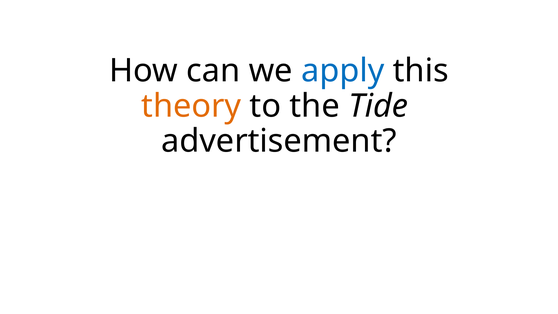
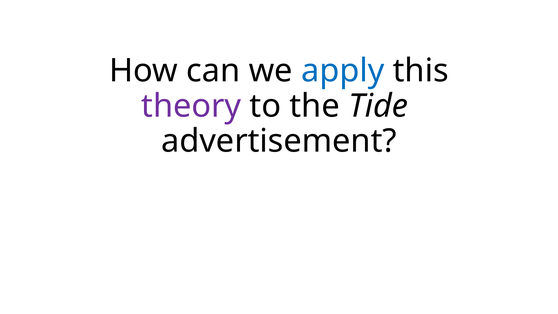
theory colour: orange -> purple
